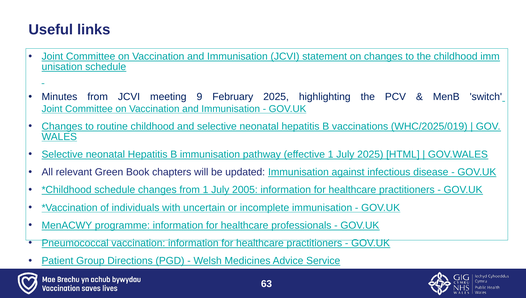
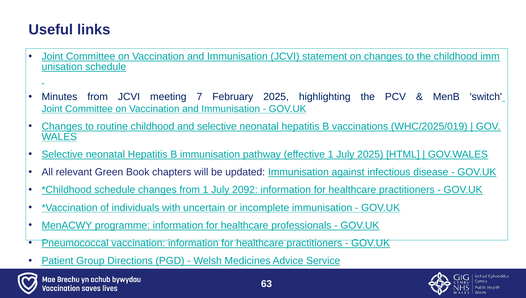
9: 9 -> 7
2005: 2005 -> 2092
